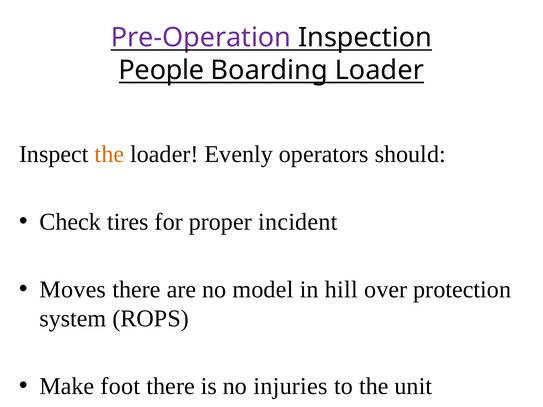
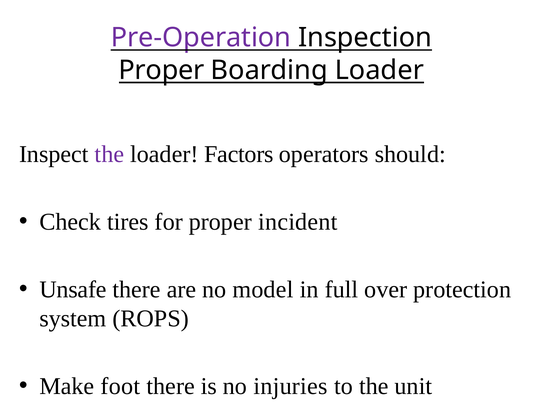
People at (161, 70): People -> Proper
the at (109, 154) colour: orange -> purple
Evenly: Evenly -> Factors
Moves: Moves -> Unsafe
hill: hill -> full
